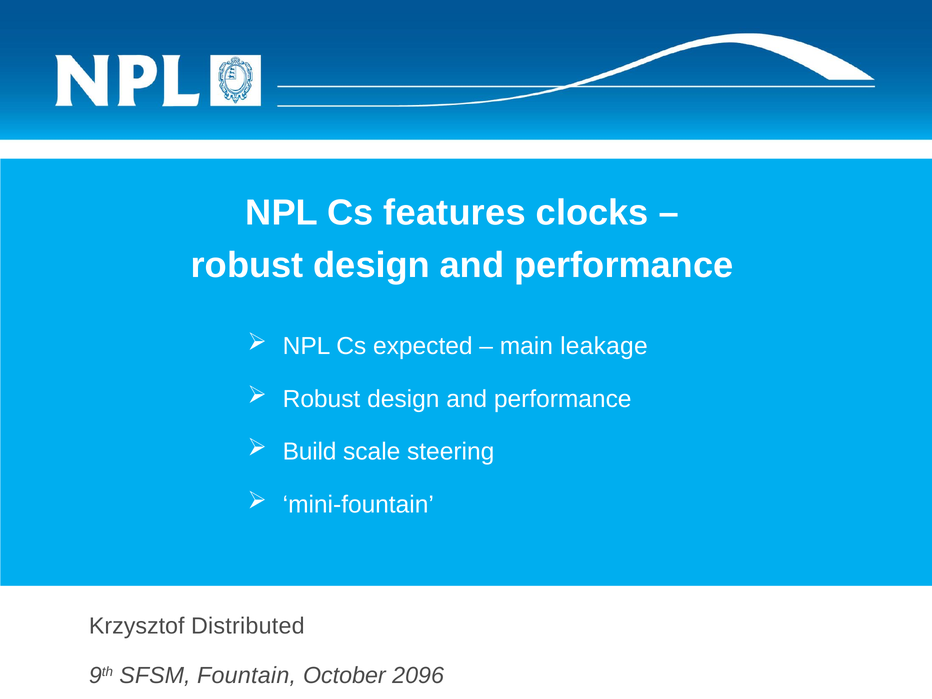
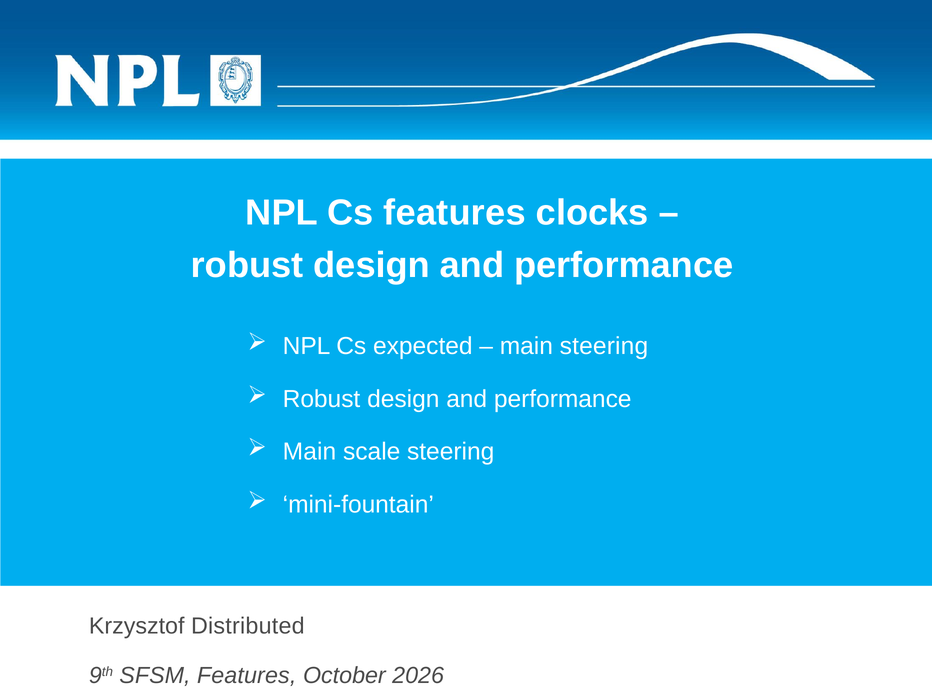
main leakage: leakage -> steering
Build at (310, 452): Build -> Main
SFSM Fountain: Fountain -> Features
2096: 2096 -> 2026
